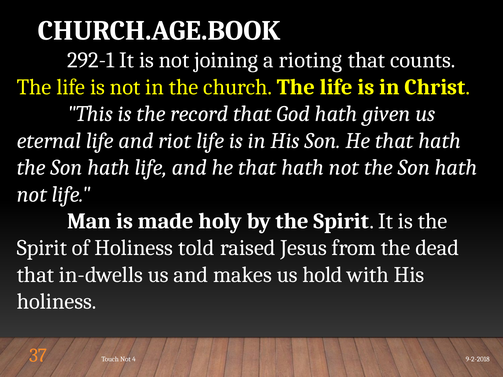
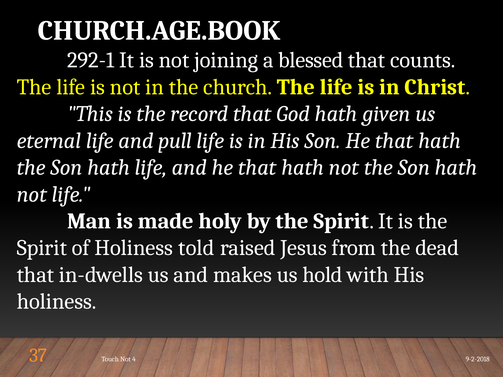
rioting: rioting -> blessed
riot: riot -> pull
